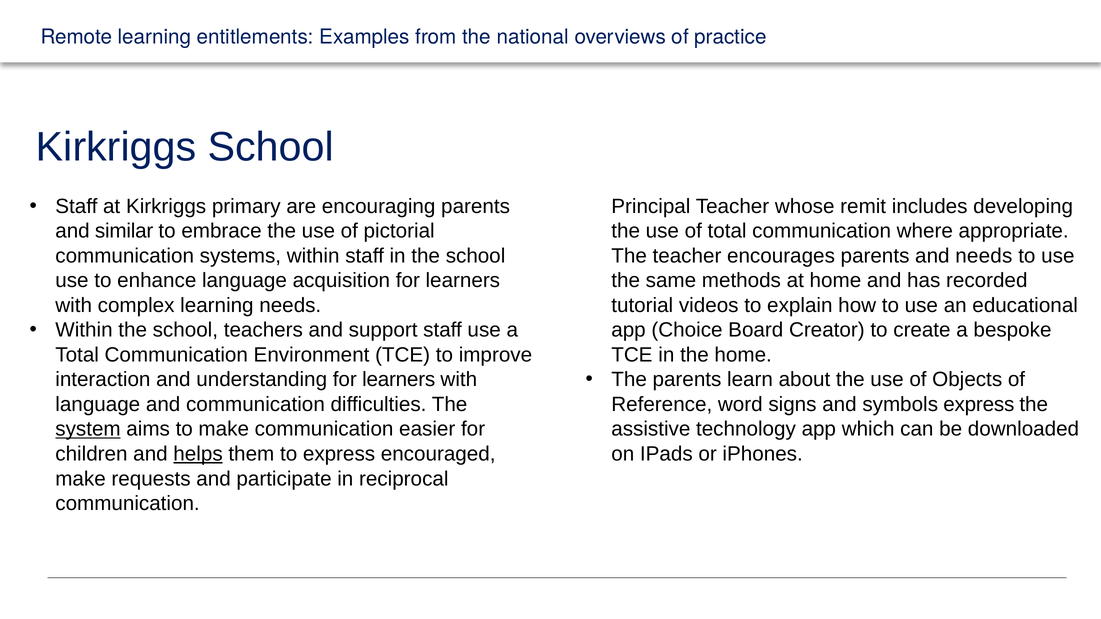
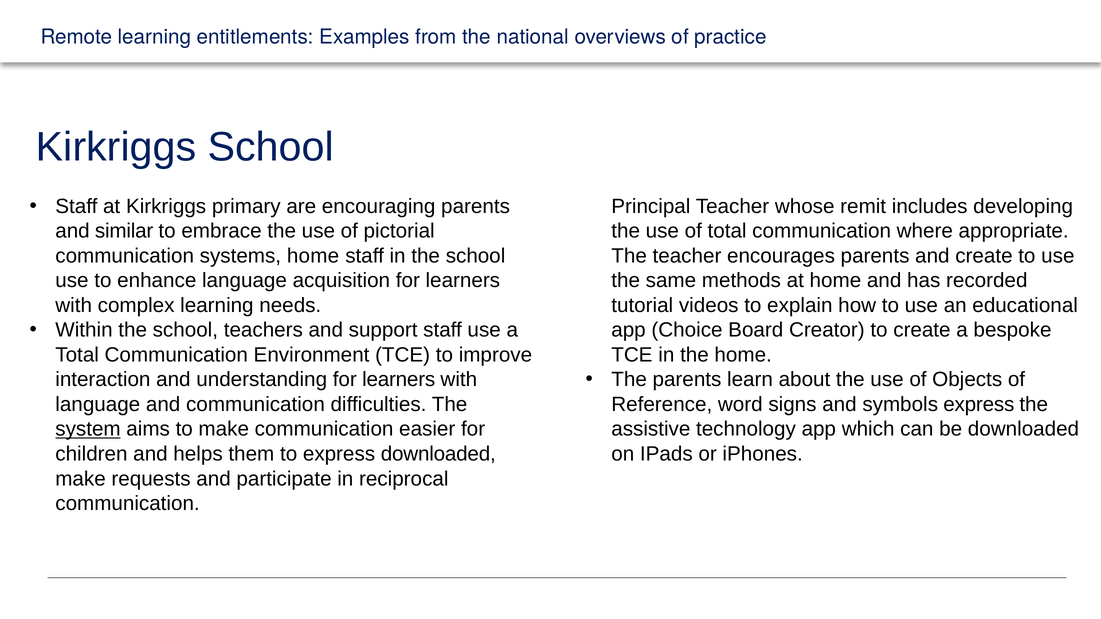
systems within: within -> home
and needs: needs -> create
helps underline: present -> none
express encouraged: encouraged -> downloaded
